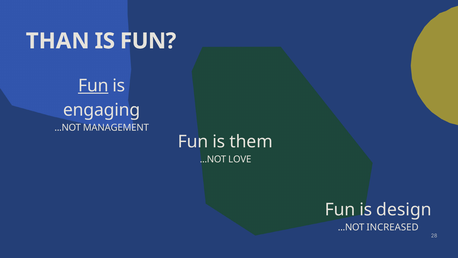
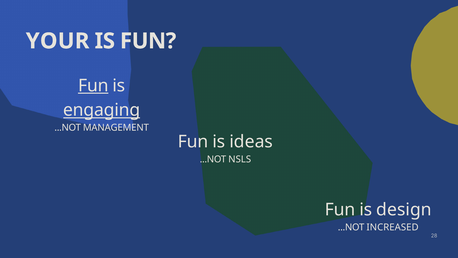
THAN: THAN -> YOUR
engaging underline: none -> present
them: them -> ideas
LOVE: LOVE -> NSLS
